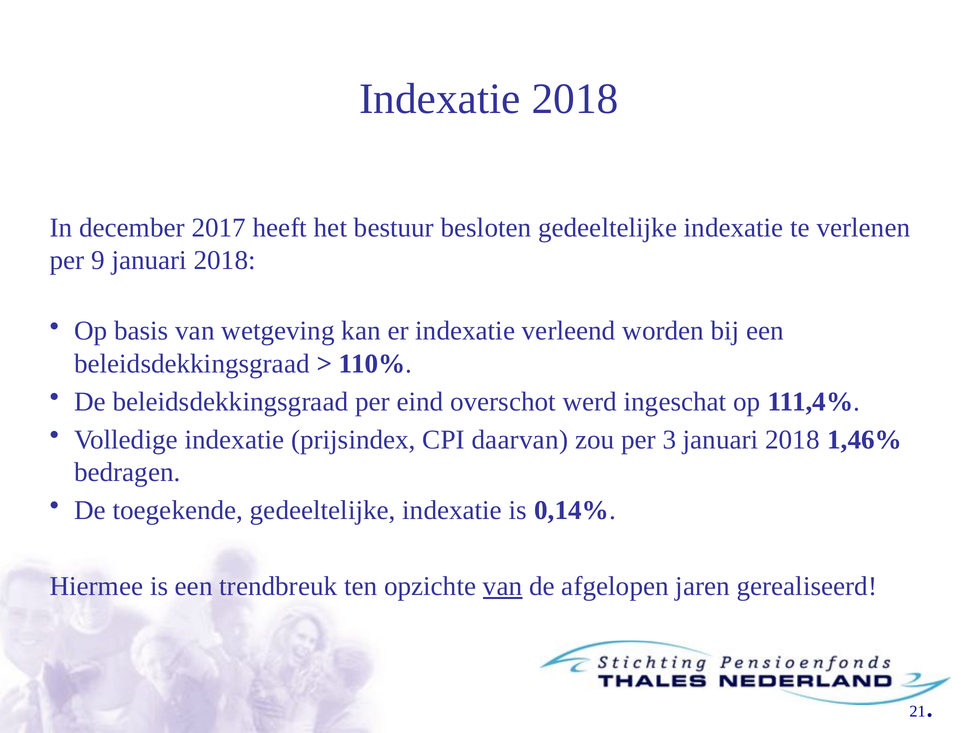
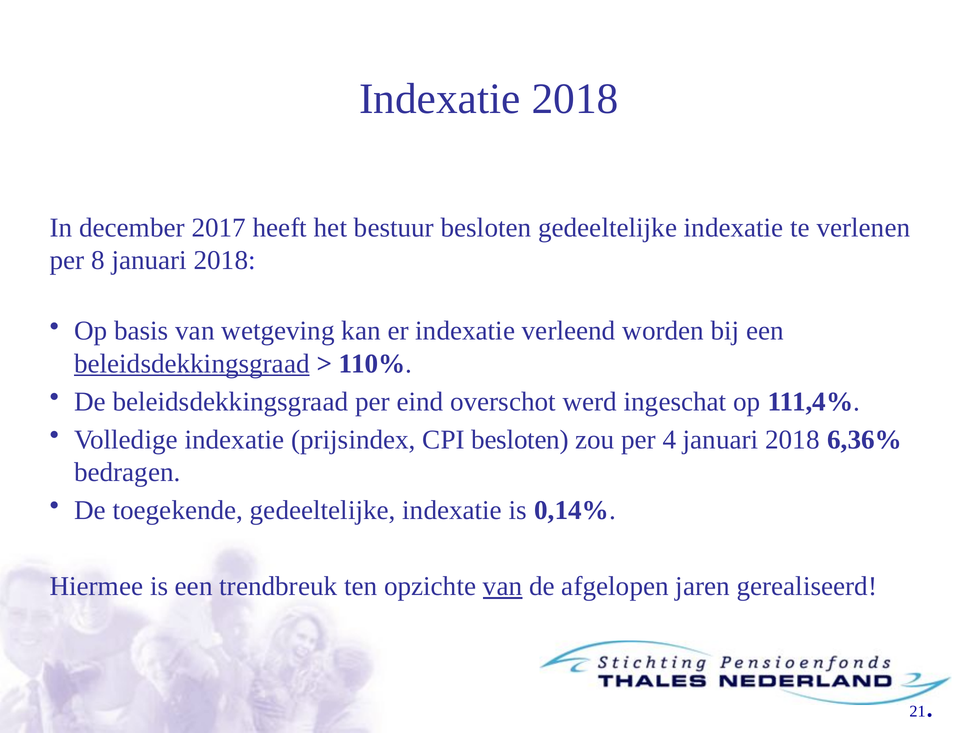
9: 9 -> 8
beleidsdekkingsgraad at (192, 364) underline: none -> present
CPI daarvan: daarvan -> besloten
3: 3 -> 4
1,46%: 1,46% -> 6,36%
